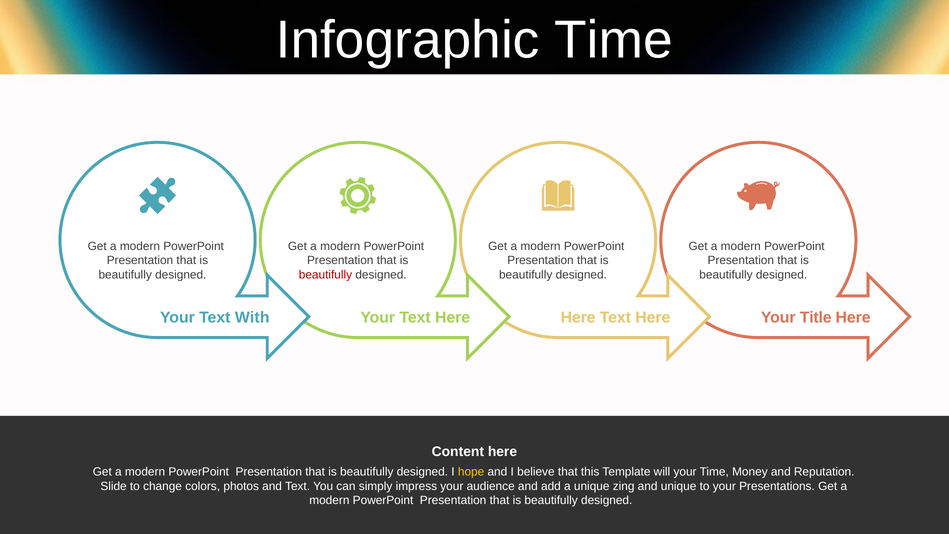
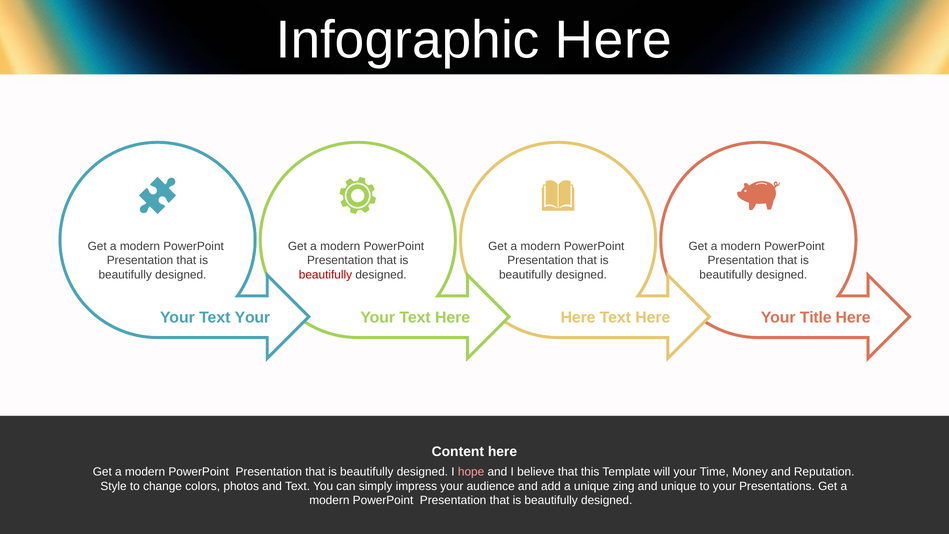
Infographic Time: Time -> Here
Text With: With -> Your
hope colour: yellow -> pink
Slide: Slide -> Style
